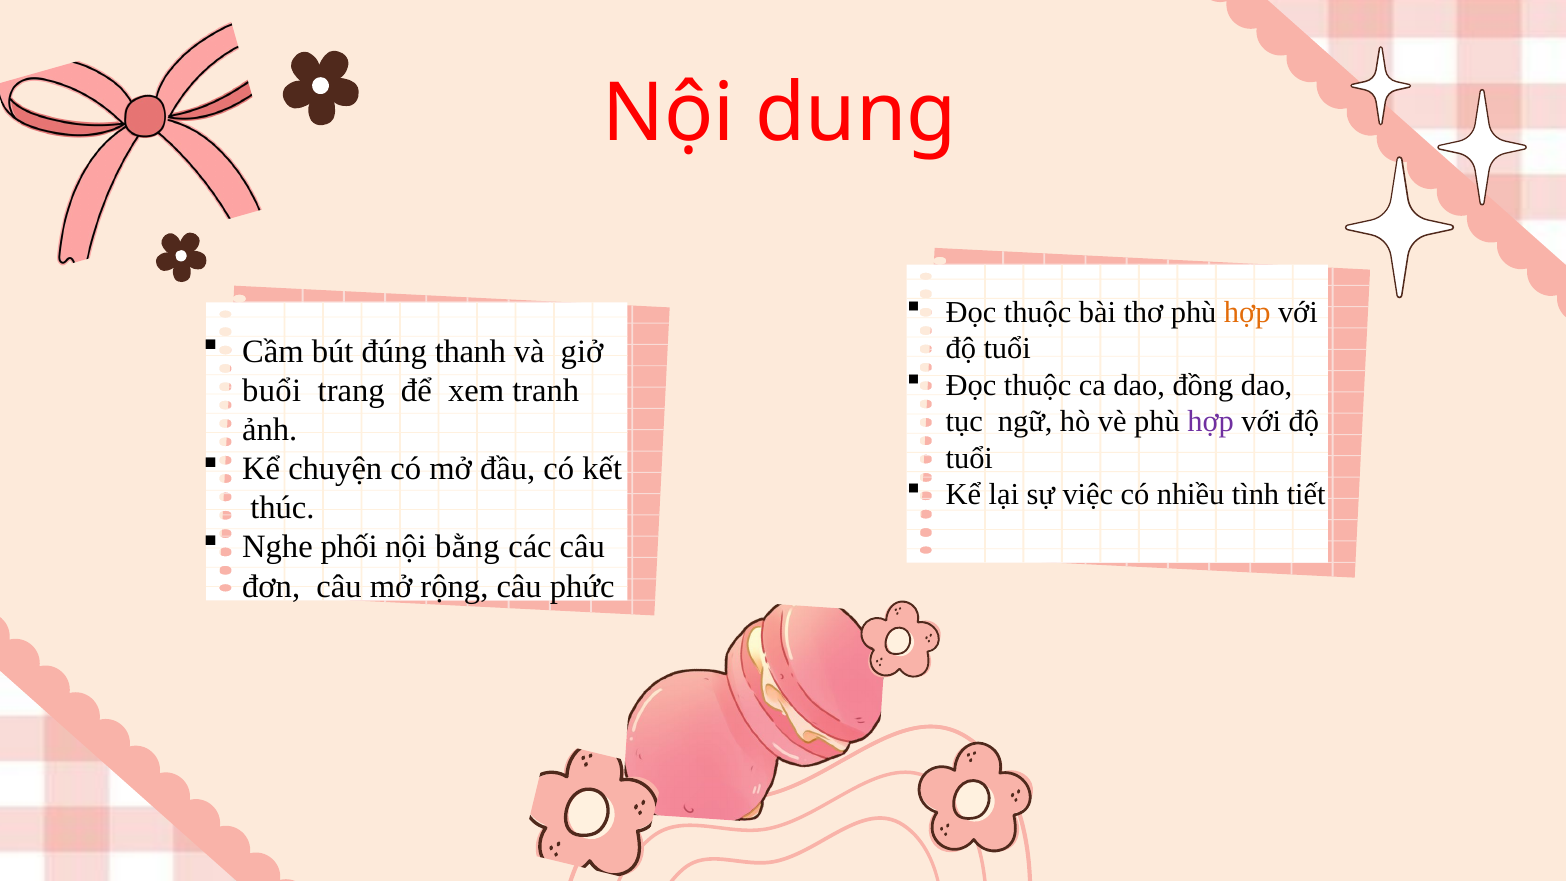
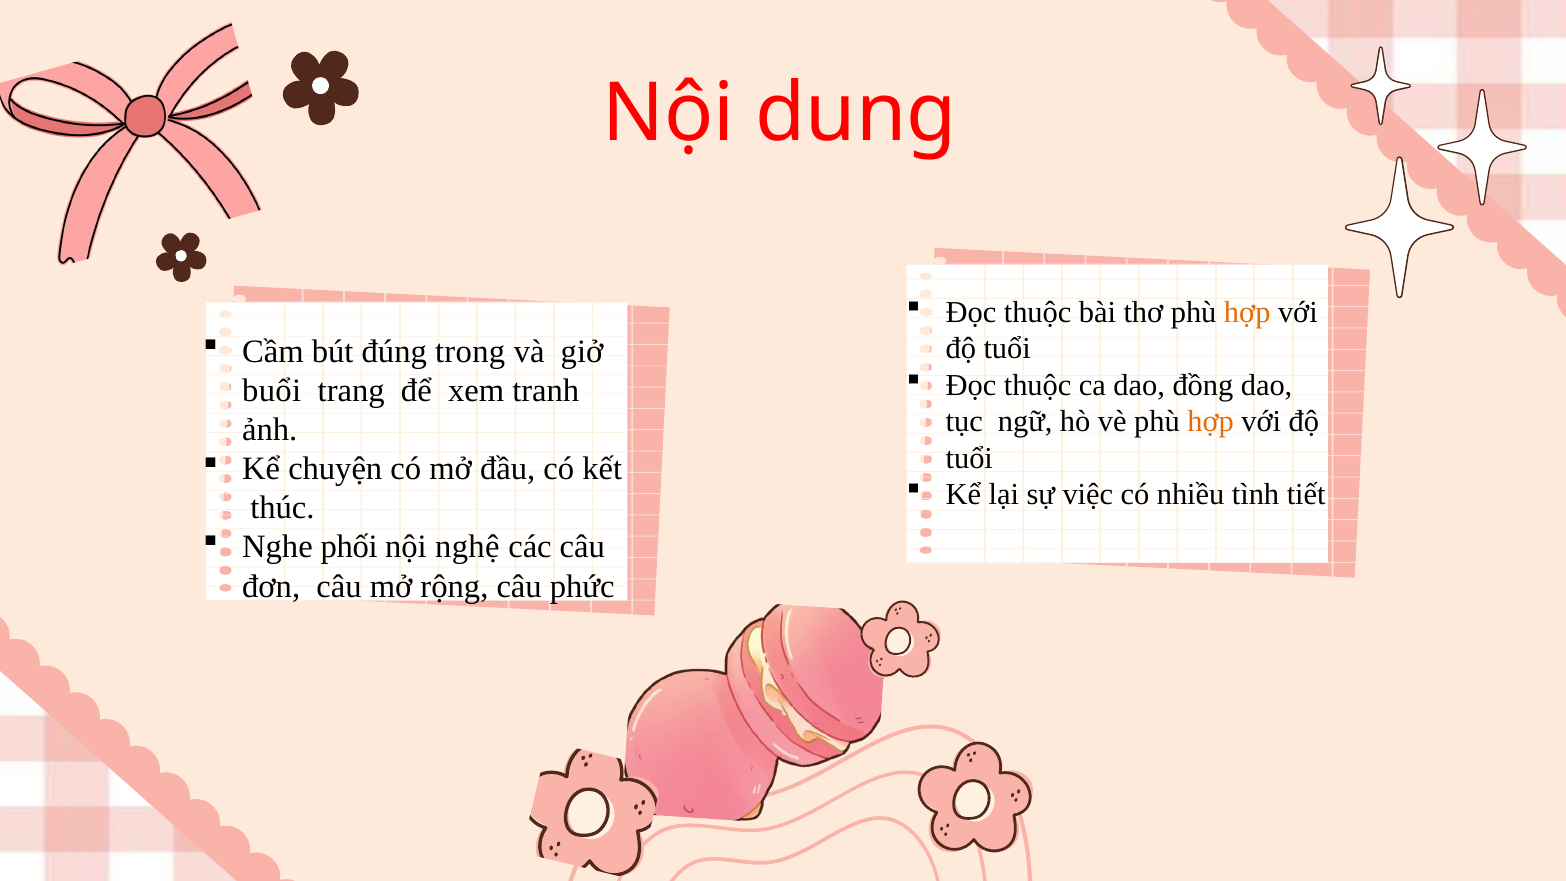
thanh: thanh -> trong
hợp at (1211, 422) colour: purple -> orange
bằng: bằng -> nghệ
